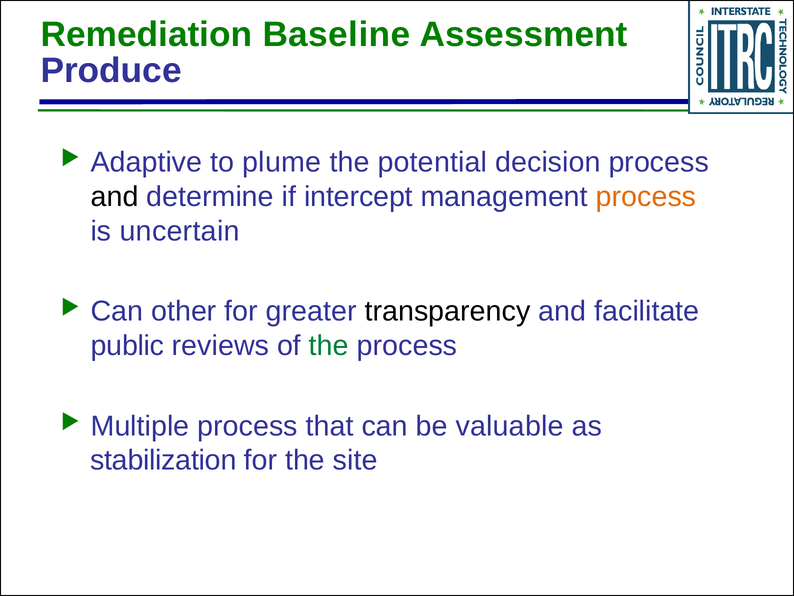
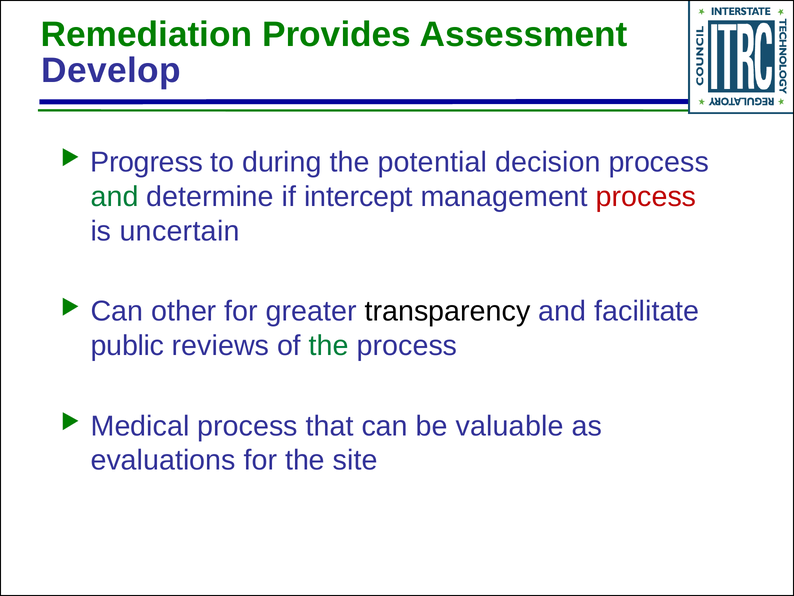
Baseline: Baseline -> Provides
Produce: Produce -> Develop
Adaptive: Adaptive -> Progress
plume: plume -> during
and at (115, 197) colour: black -> green
process at (646, 197) colour: orange -> red
Multiple: Multiple -> Medical
stabilization: stabilization -> evaluations
